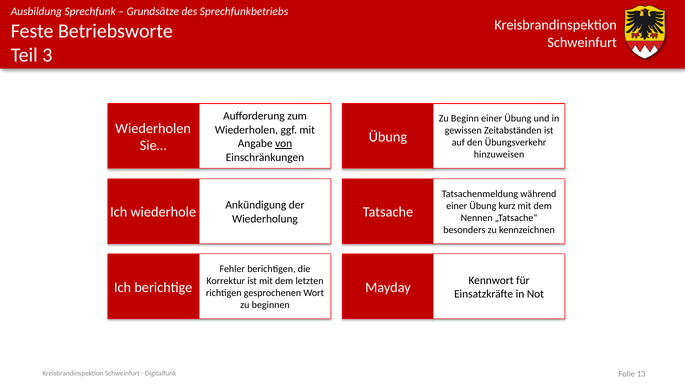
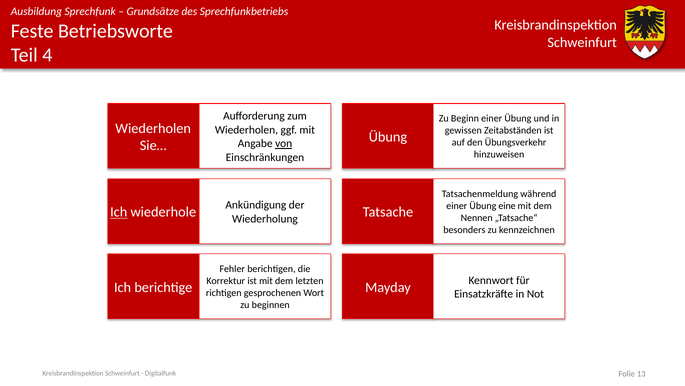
3: 3 -> 4
kurz: kurz -> eine
Ich at (119, 212) underline: none -> present
